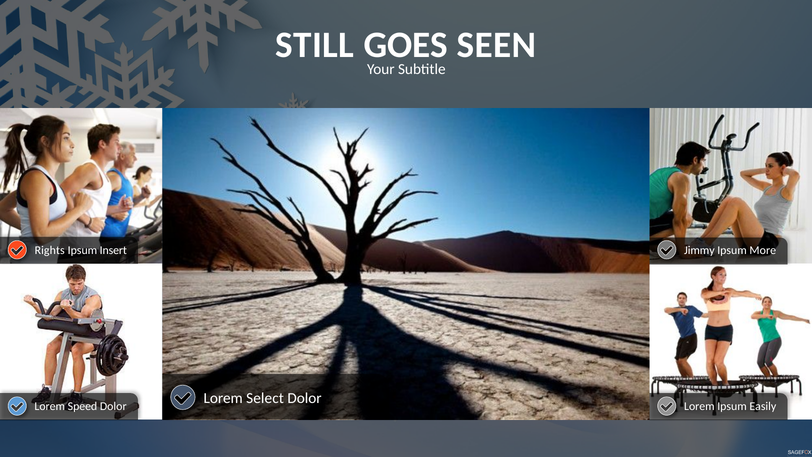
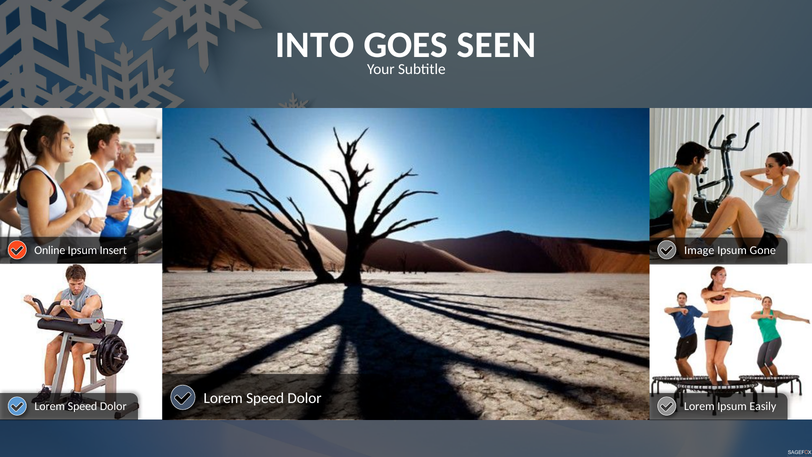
STILL: STILL -> INTO
Rights: Rights -> Online
Jimmy: Jimmy -> Image
More: More -> Gone
Select at (265, 398): Select -> Speed
